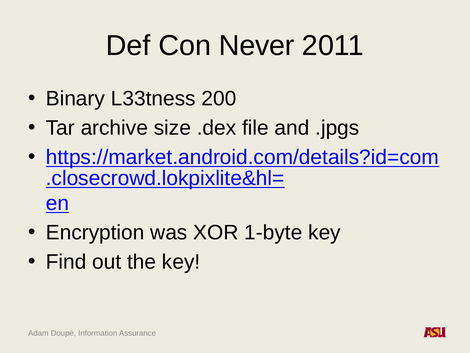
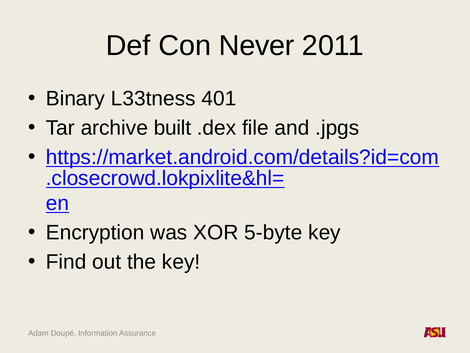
200: 200 -> 401
size: size -> built
1-byte: 1-byte -> 5-byte
